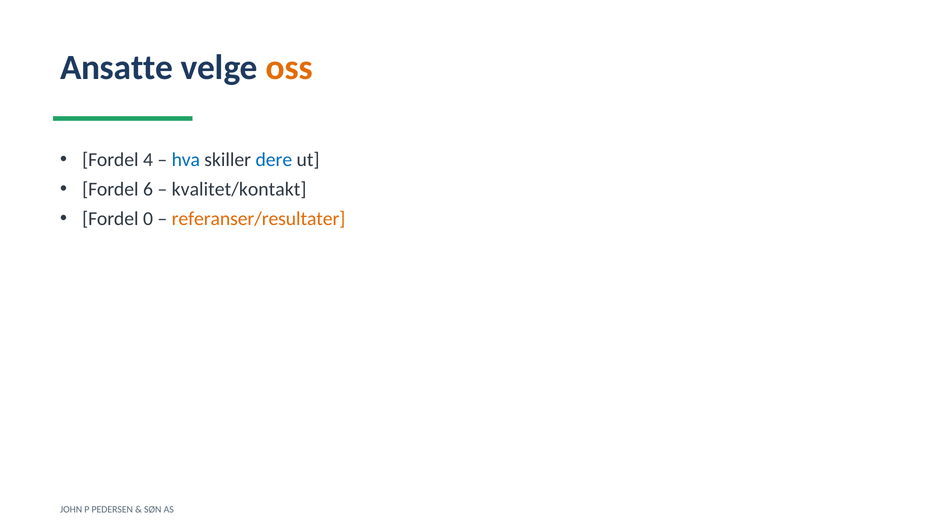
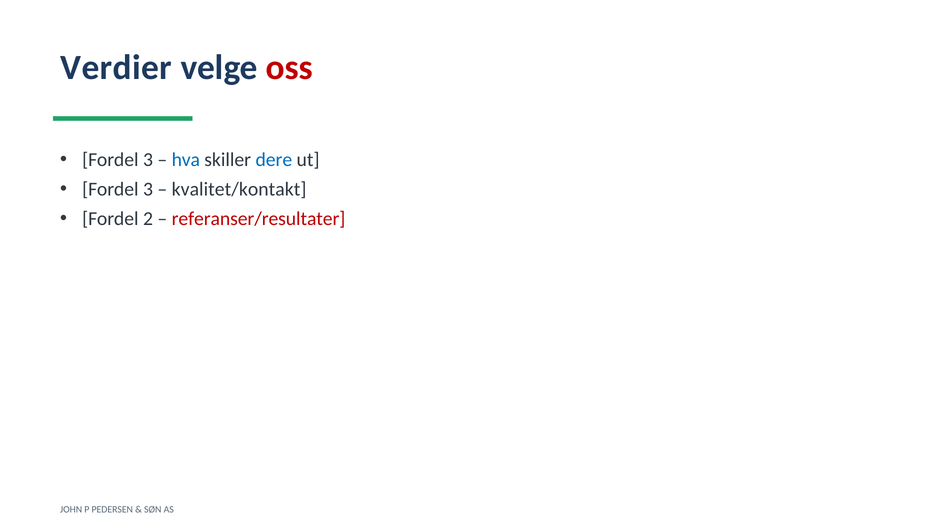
Ansatte: Ansatte -> Verdier
oss colour: orange -> red
4 at (148, 160): 4 -> 3
6 at (148, 189): 6 -> 3
0: 0 -> 2
referanser/resultater colour: orange -> red
